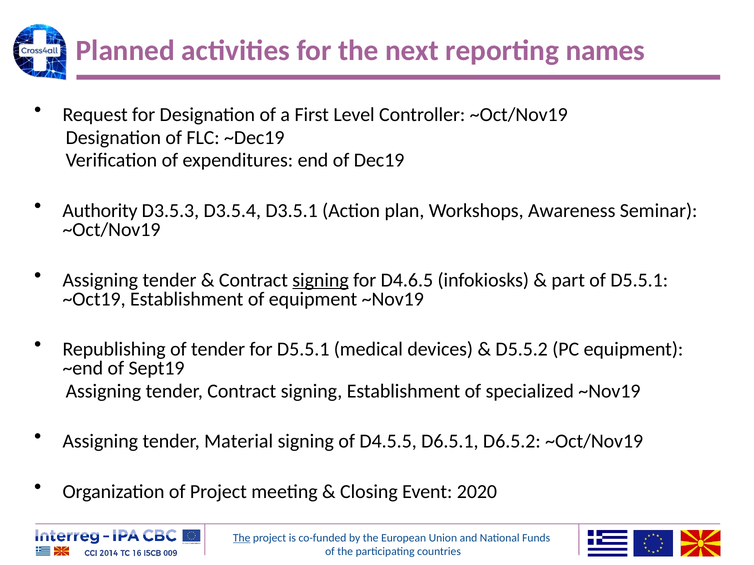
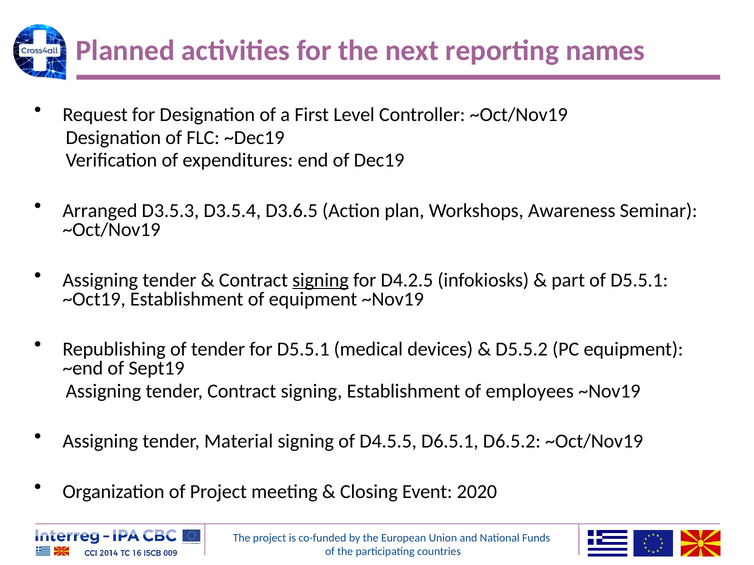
Authority: Authority -> Arranged
D3.5.1: D3.5.1 -> D3.6.5
D4.6.5: D4.6.5 -> D4.2.5
specialized: specialized -> employees
The at (242, 538) underline: present -> none
